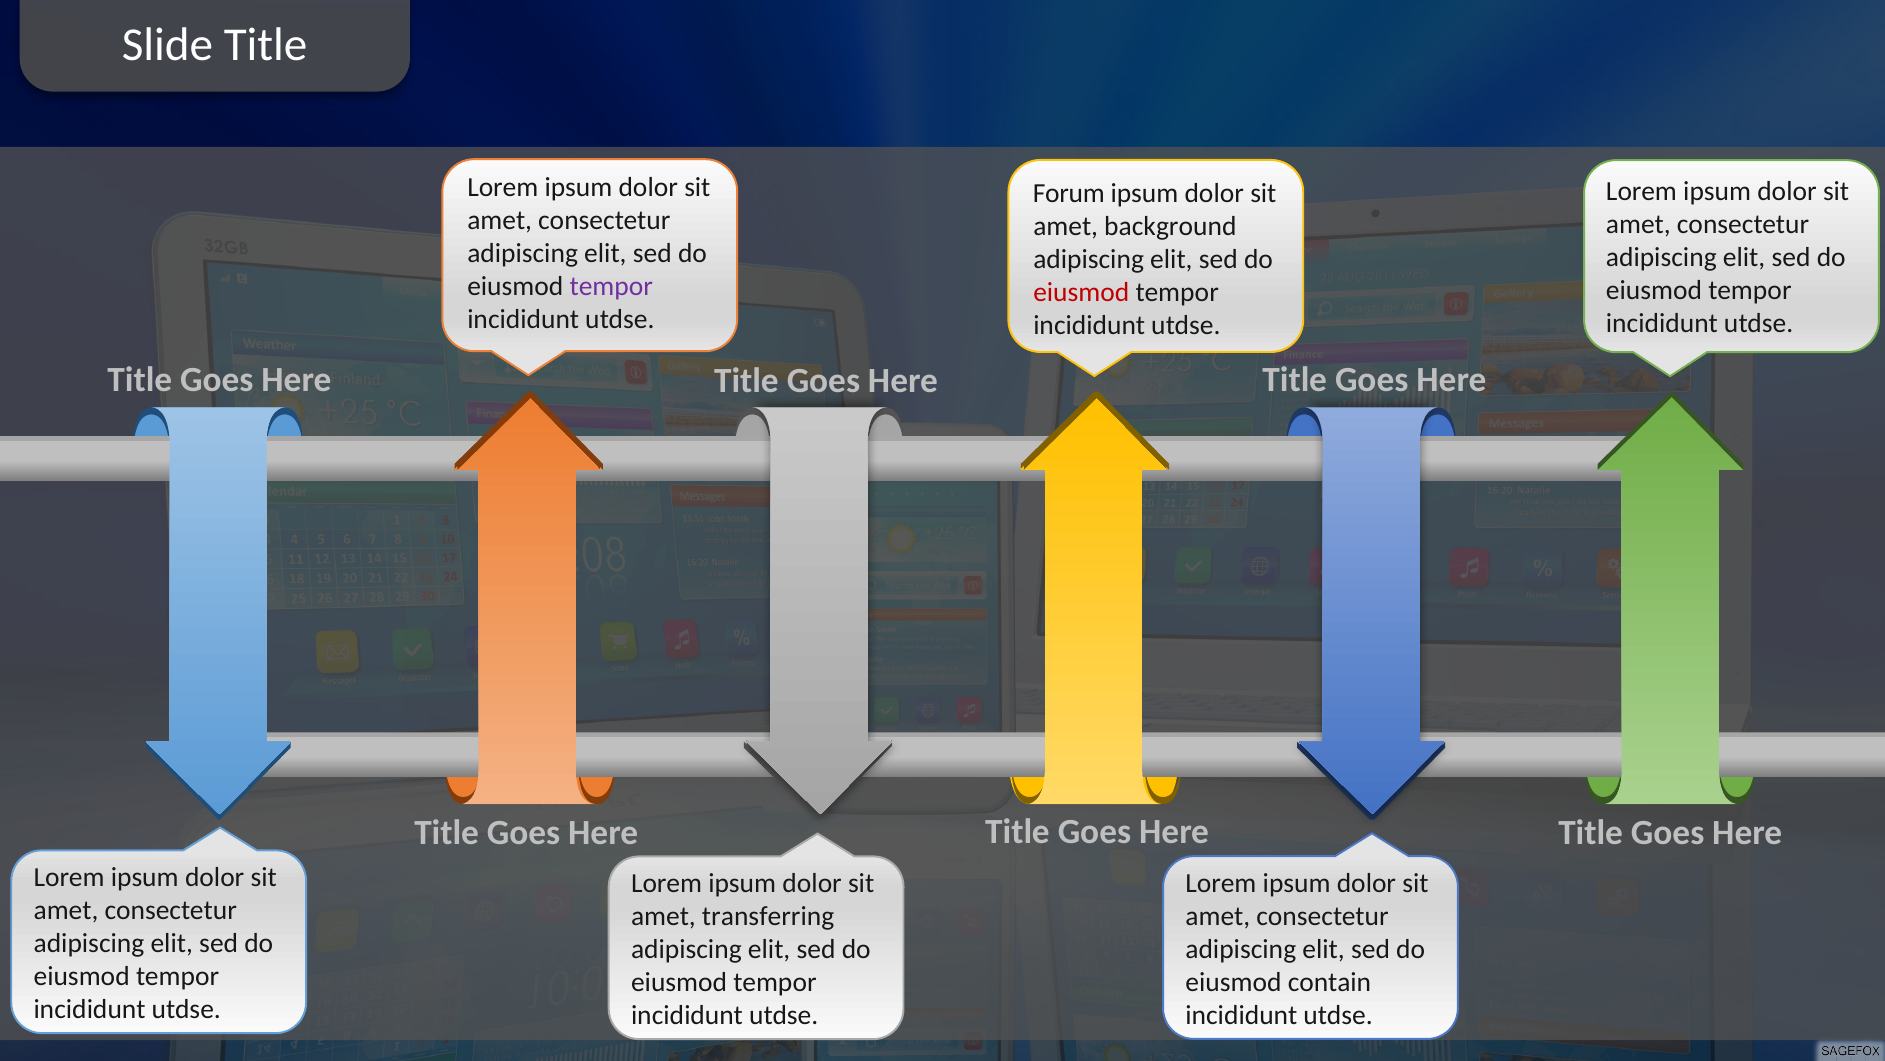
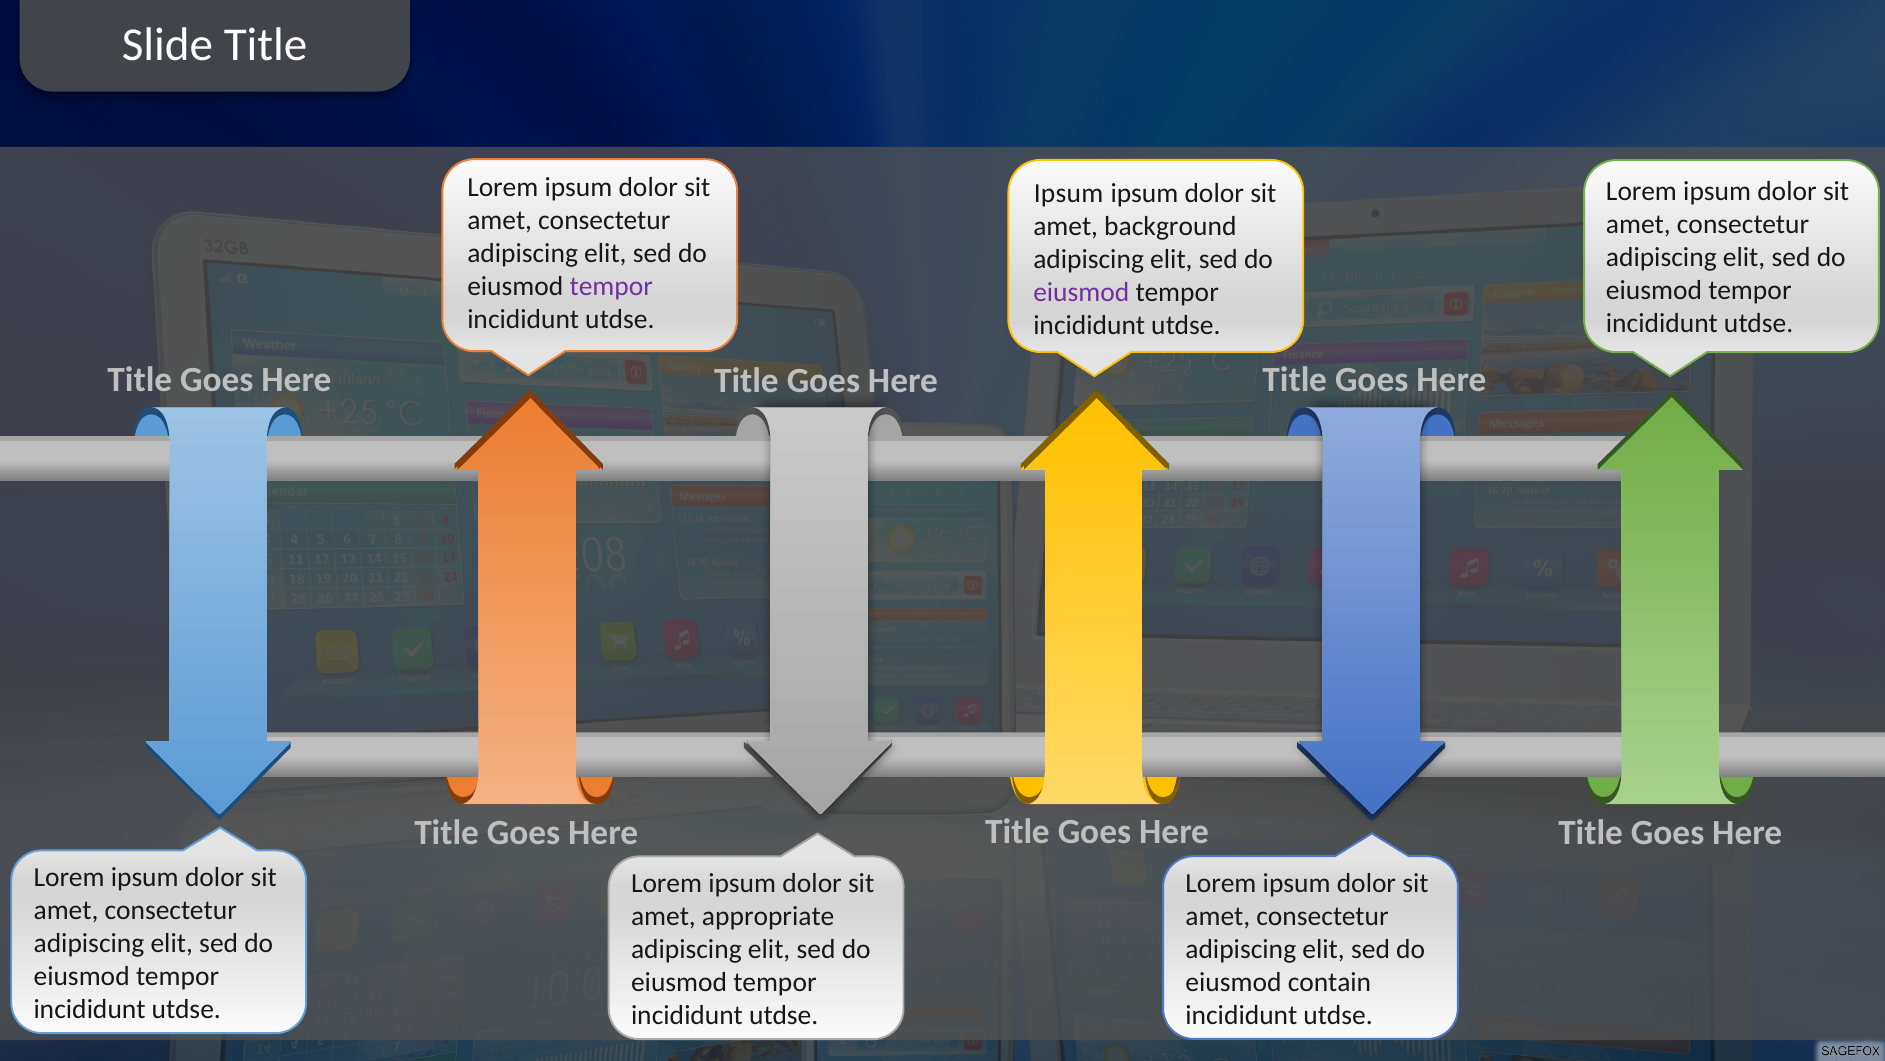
Forum at (1069, 193): Forum -> Ipsum
eiusmod at (1081, 292) colour: red -> purple
transferring: transferring -> appropriate
